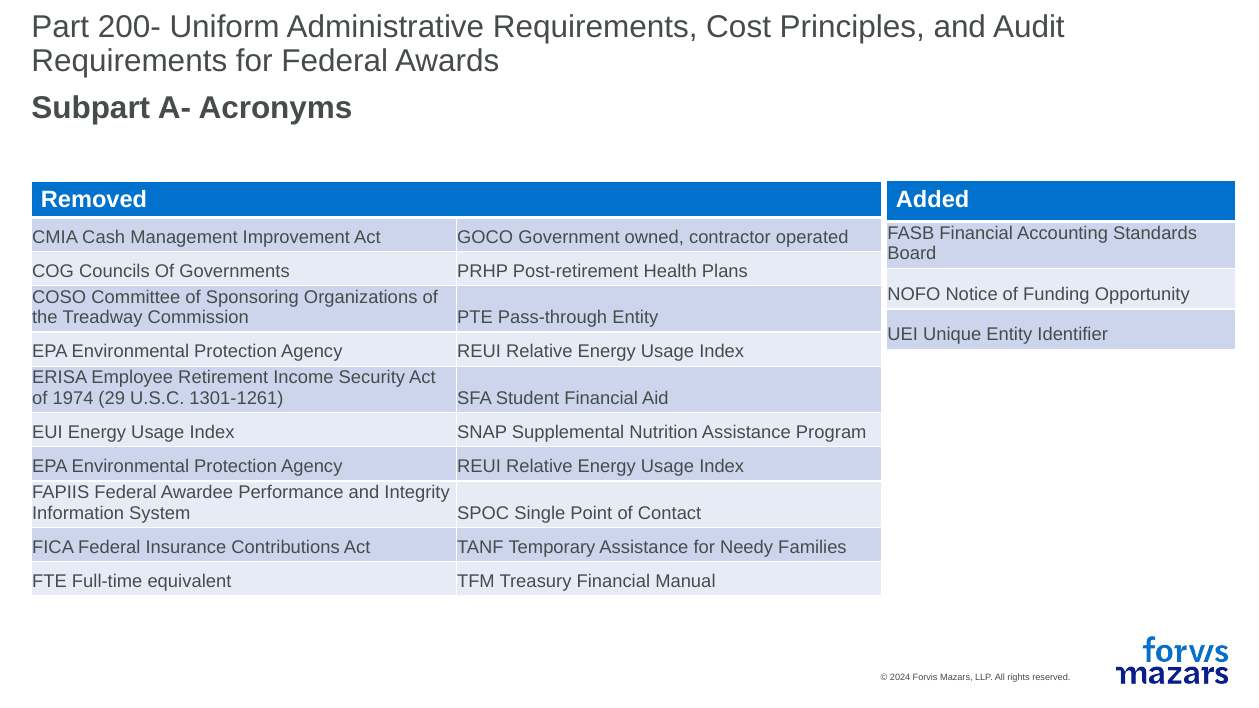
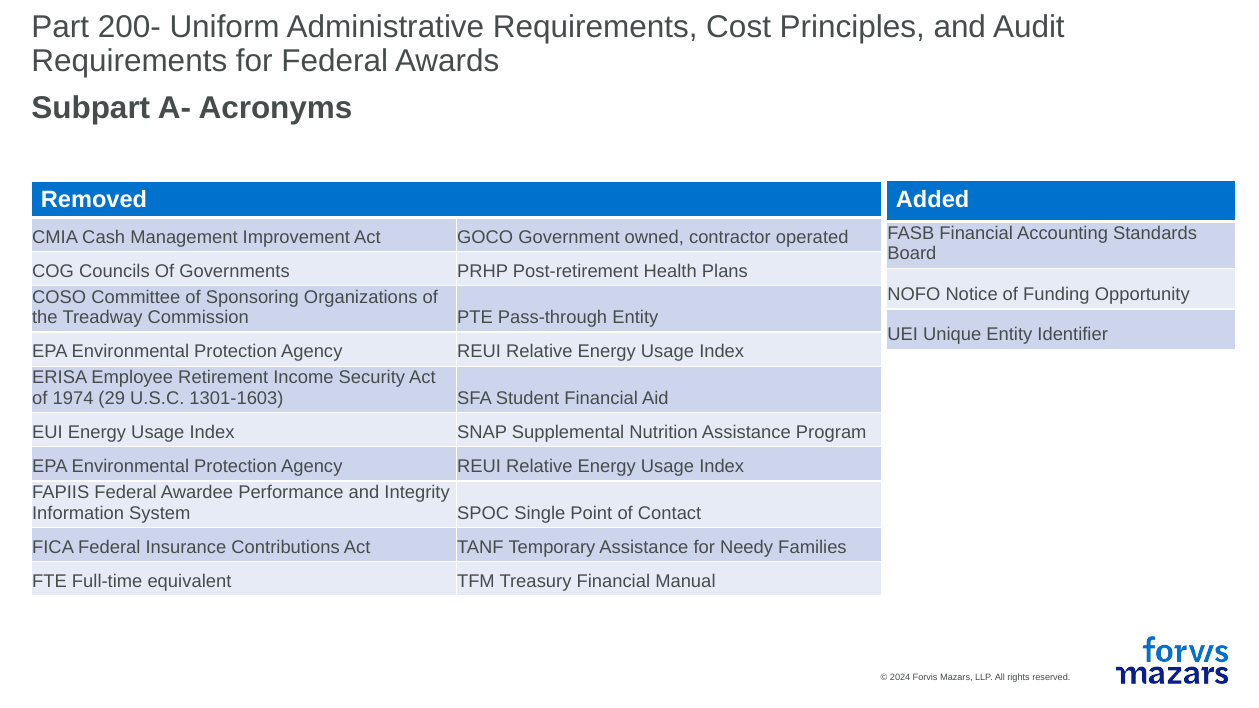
1301-1261: 1301-1261 -> 1301-1603
